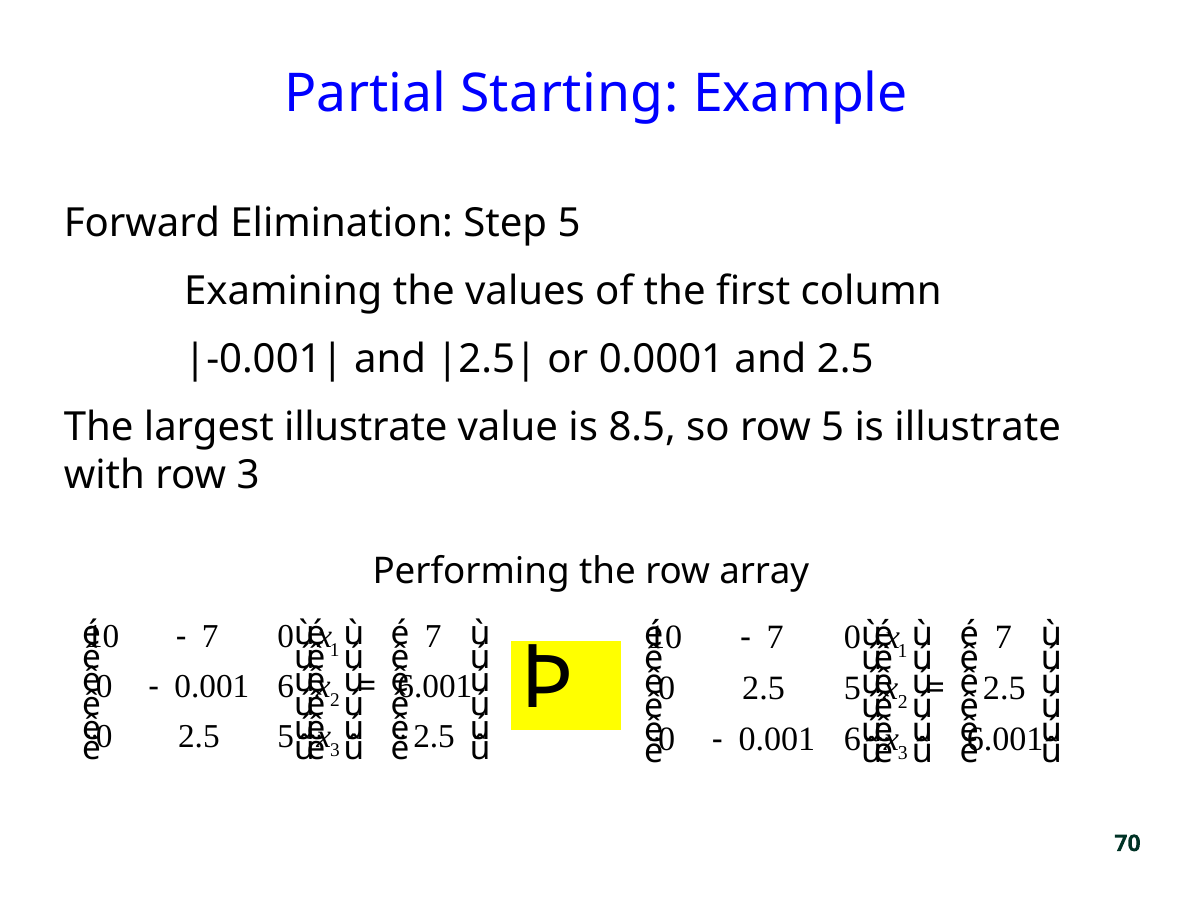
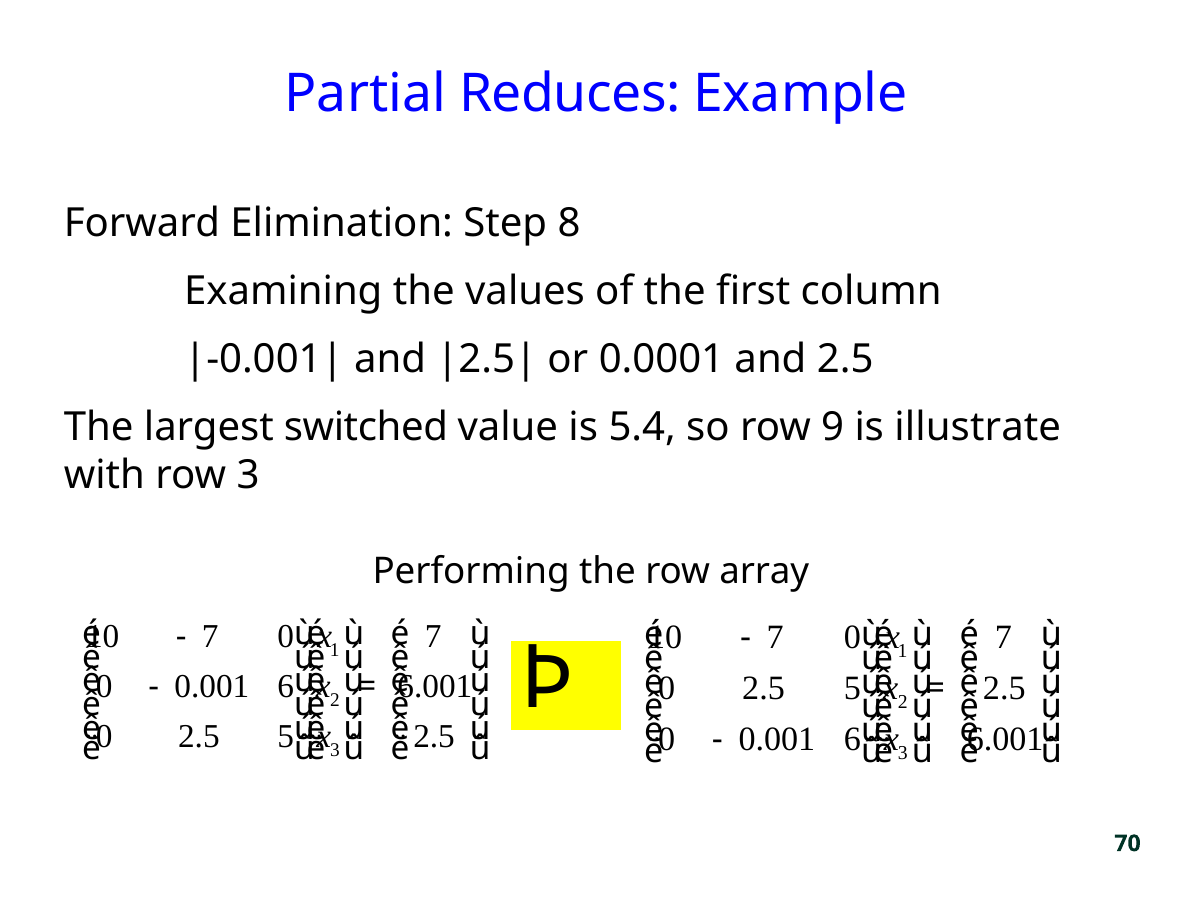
Starting: Starting -> Reduces
Step 5: 5 -> 8
largest illustrate: illustrate -> switched
8.5: 8.5 -> 5.4
row 5: 5 -> 9
